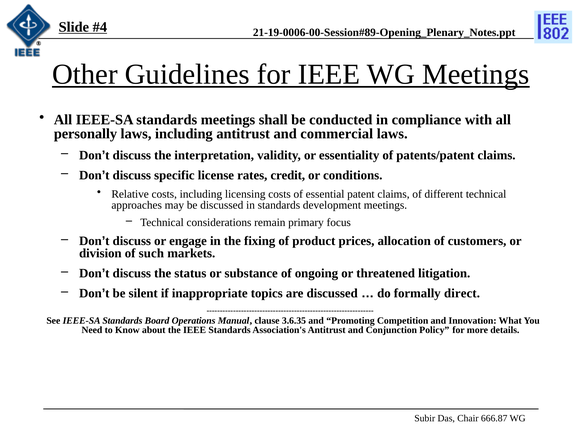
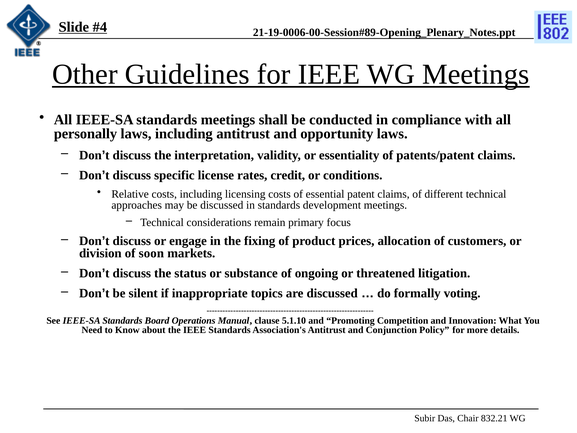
commercial: commercial -> opportunity
such: such -> soon
direct: direct -> voting
3.6.35: 3.6.35 -> 5.1.10
666.87: 666.87 -> 832.21
